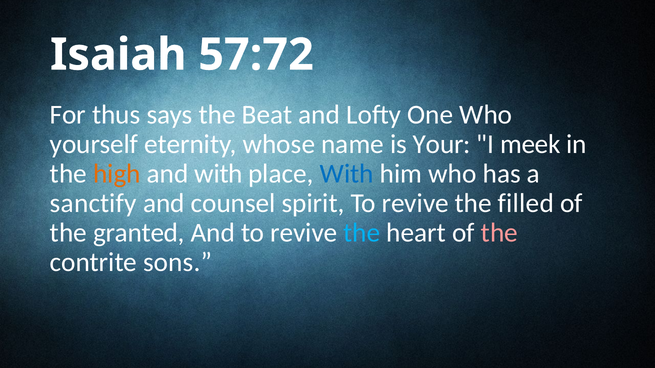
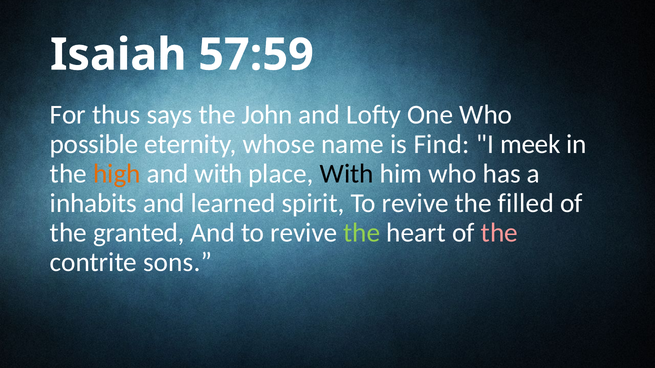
57:72: 57:72 -> 57:59
Beat: Beat -> John
yourself: yourself -> possible
Your: Your -> Find
With at (347, 174) colour: blue -> black
sanctify: sanctify -> inhabits
counsel: counsel -> learned
the at (362, 233) colour: light blue -> light green
